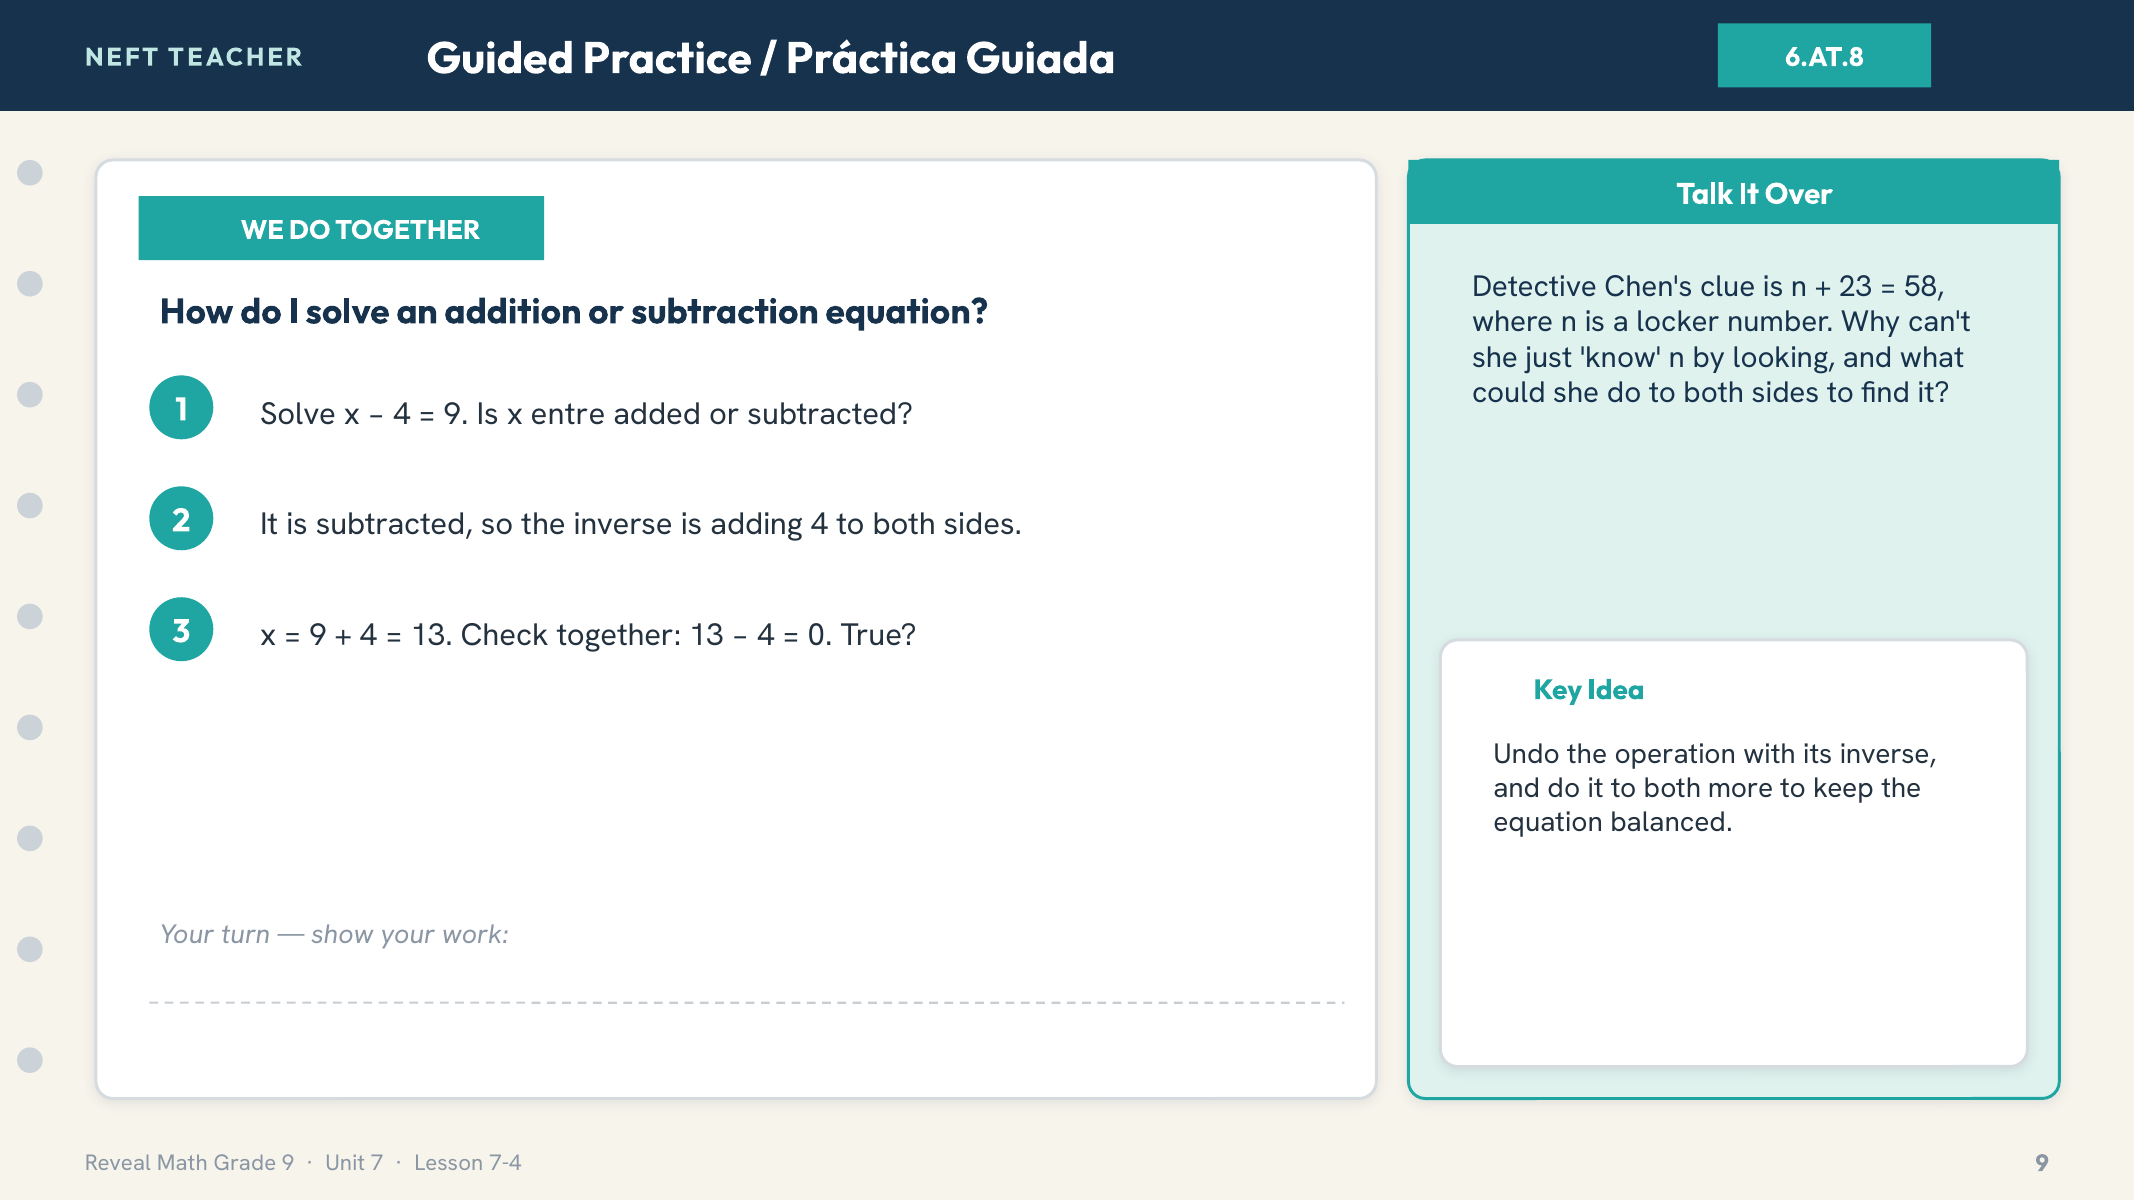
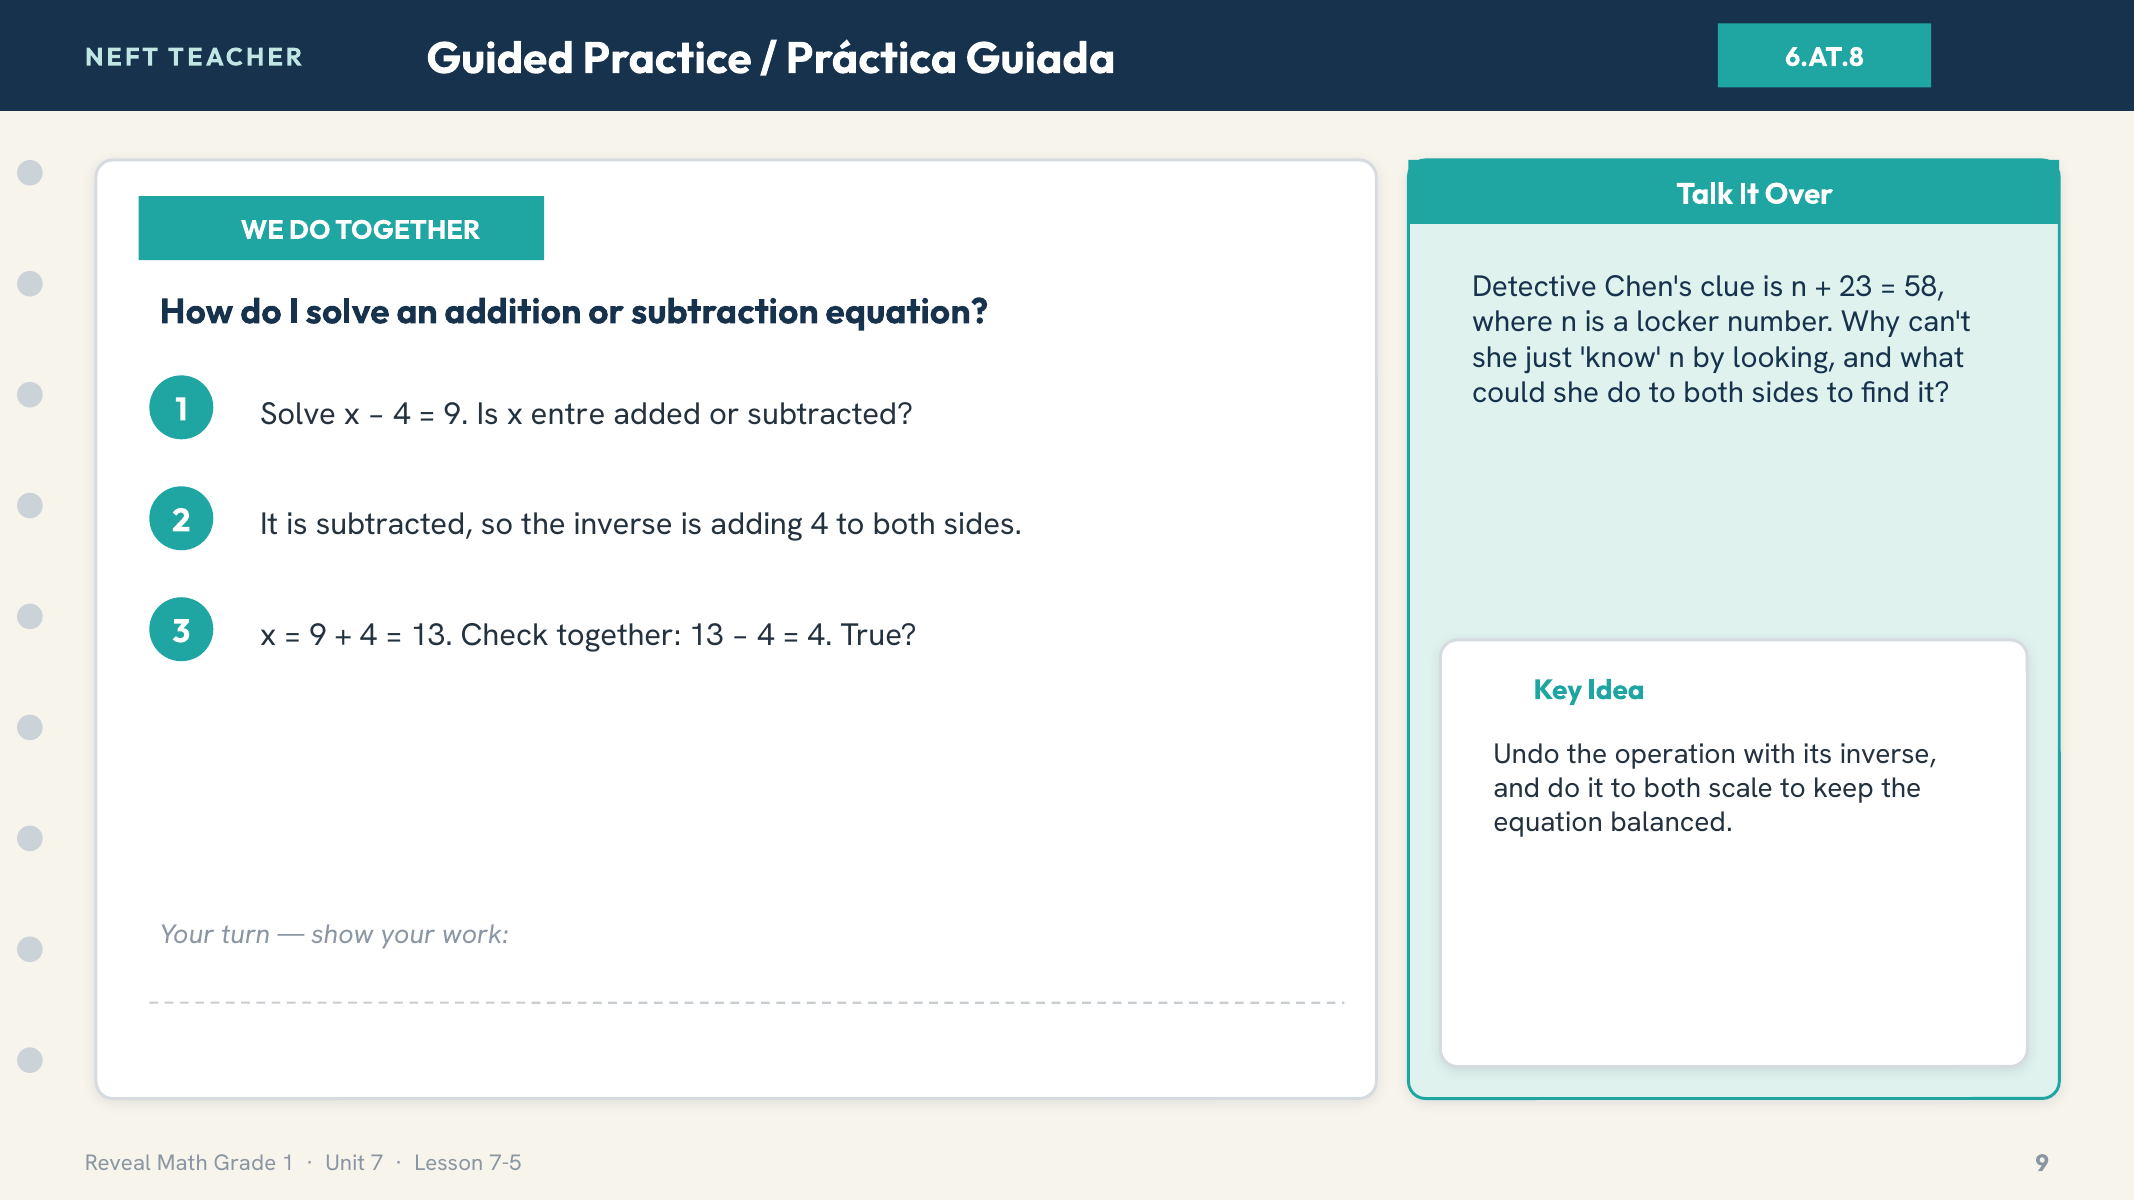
0 at (820, 636): 0 -> 4
more: more -> scale
Grade 9: 9 -> 1
7-4: 7-4 -> 7-5
